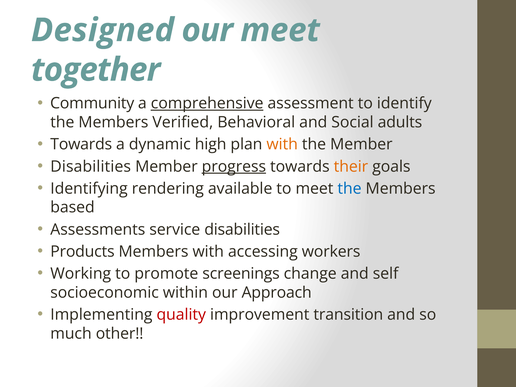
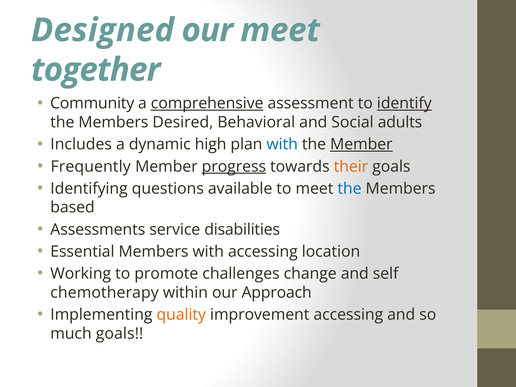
identify underline: none -> present
Verified: Verified -> Desired
Towards at (81, 144): Towards -> Includes
with at (282, 144) colour: orange -> blue
Member at (361, 144) underline: none -> present
Disabilities at (91, 166): Disabilities -> Frequently
rendering: rendering -> questions
Products: Products -> Essential
workers: workers -> location
screenings: screenings -> challenges
socioeconomic: socioeconomic -> chemotherapy
quality colour: red -> orange
improvement transition: transition -> accessing
much other: other -> goals
